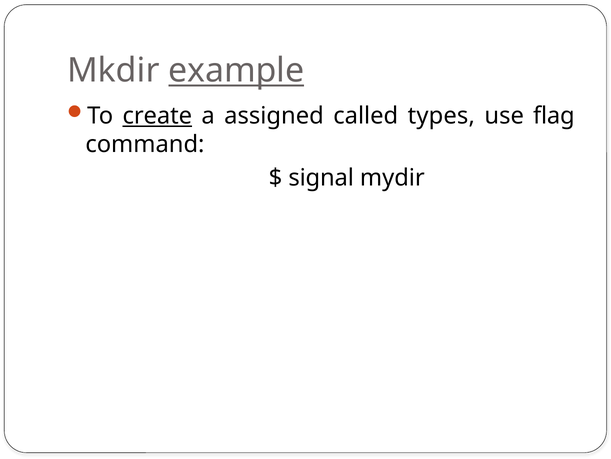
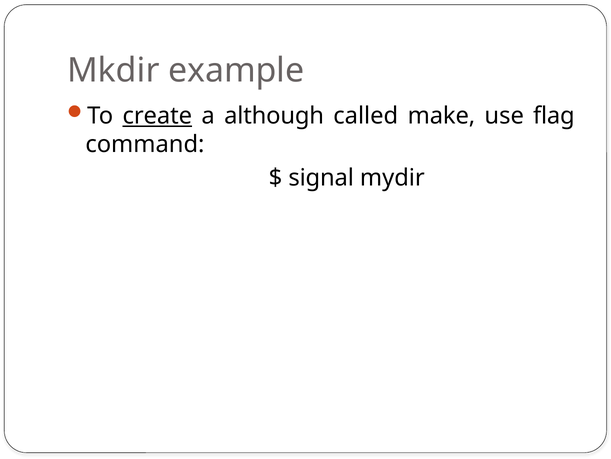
example underline: present -> none
assigned: assigned -> although
types: types -> make
